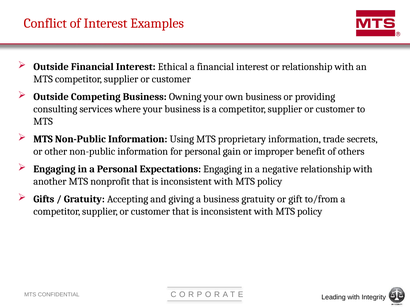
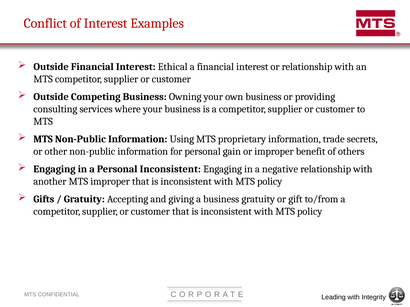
Personal Expectations: Expectations -> Inconsistent
MTS nonprofit: nonprofit -> improper
